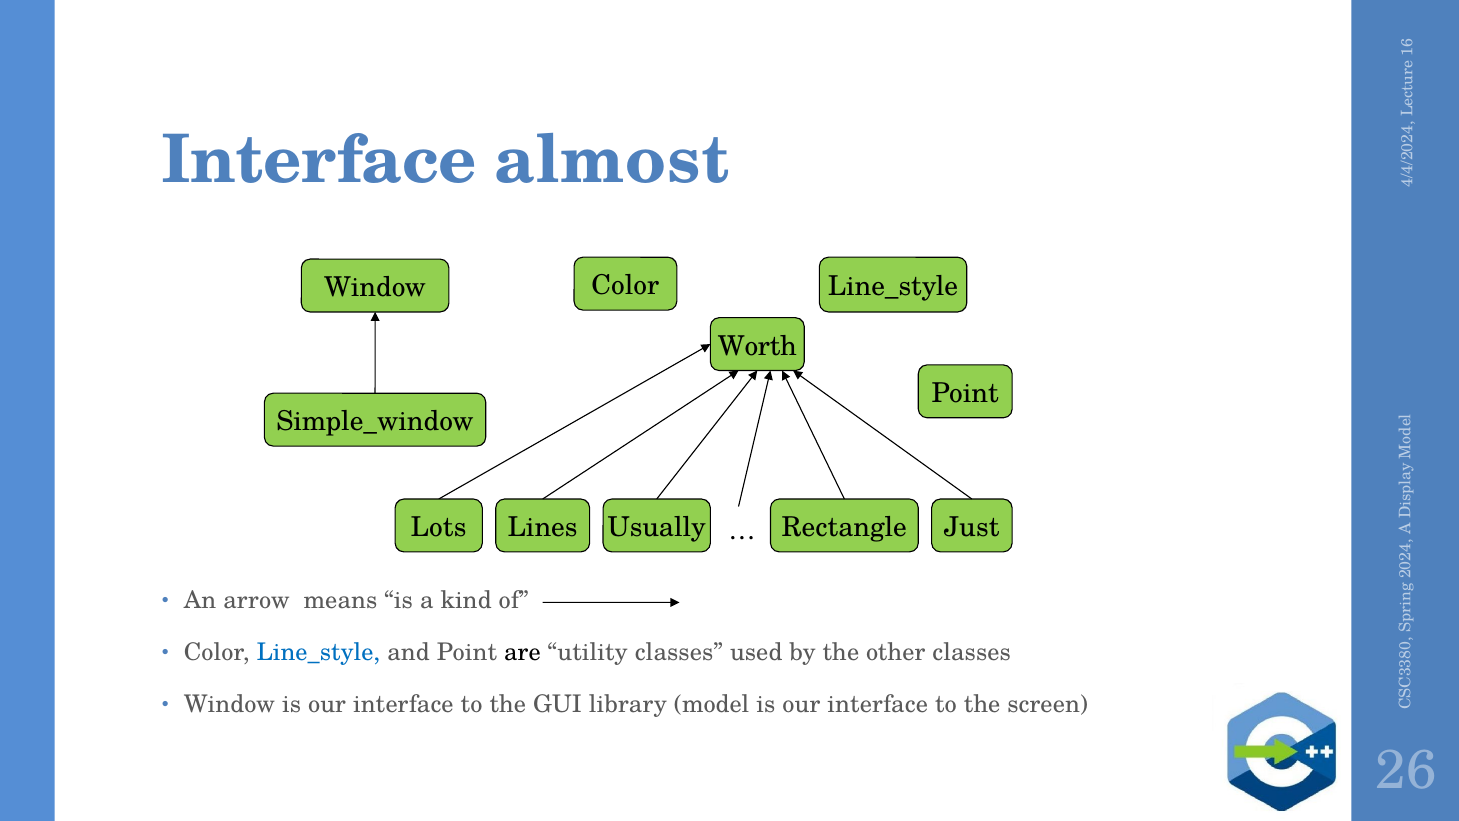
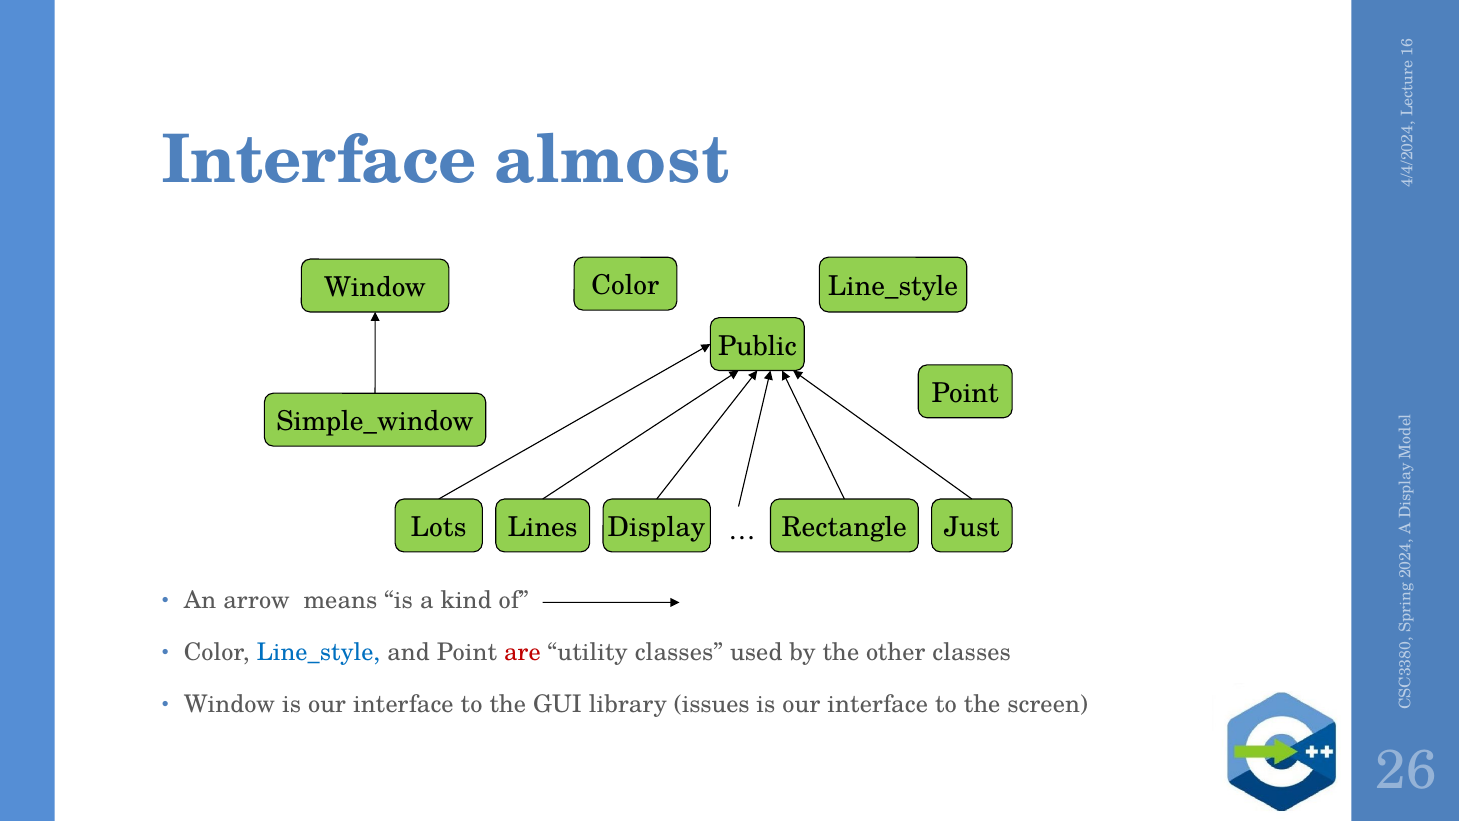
Worth: Worth -> Public
Usually: Usually -> Display
are colour: black -> red
model: model -> issues
